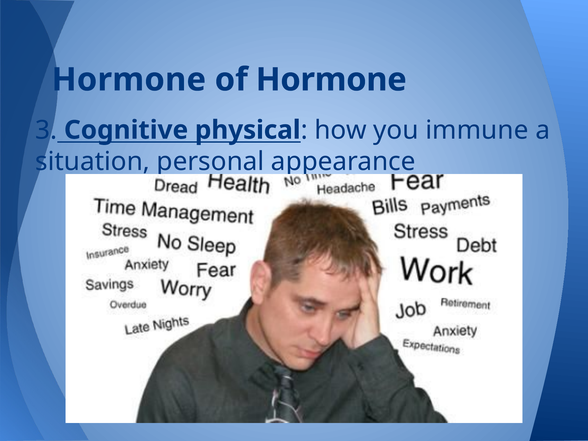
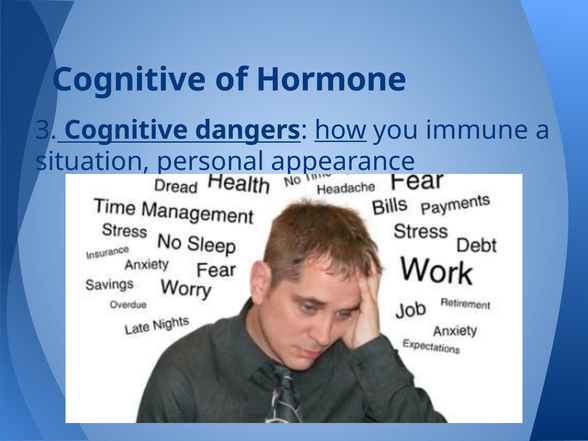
Hormone at (129, 80): Hormone -> Cognitive
physical: physical -> dangers
how underline: none -> present
